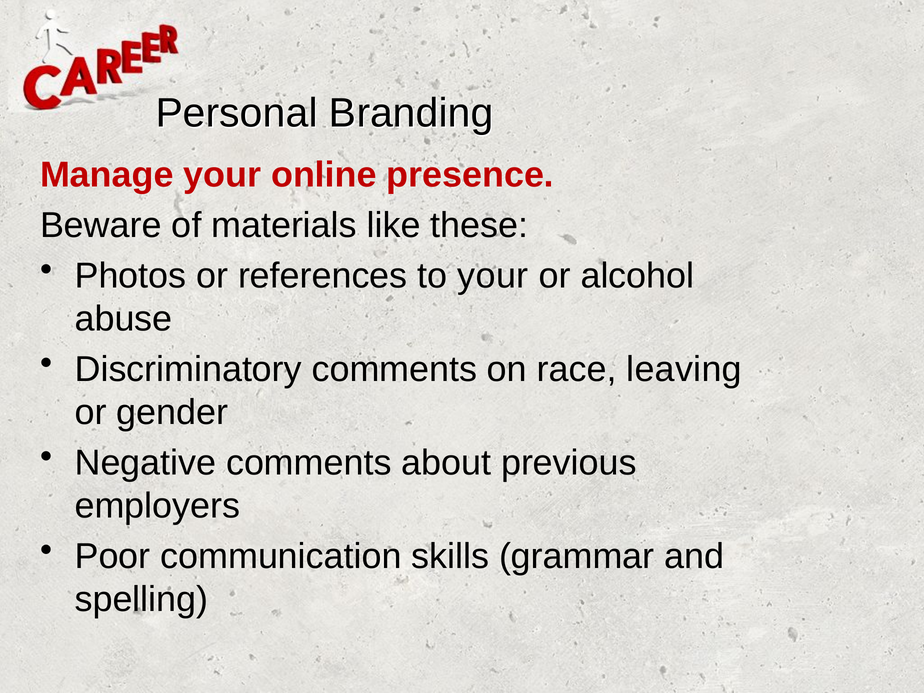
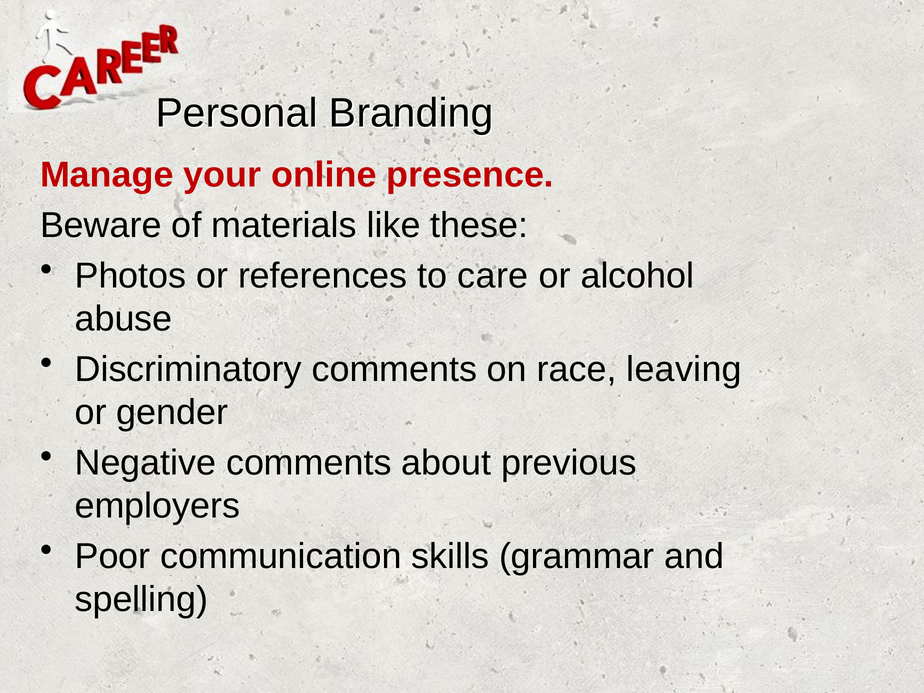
to your: your -> care
